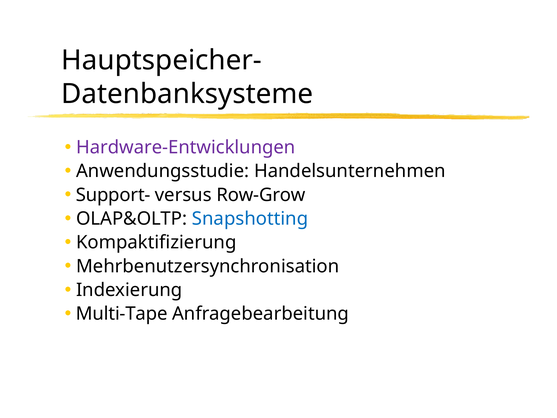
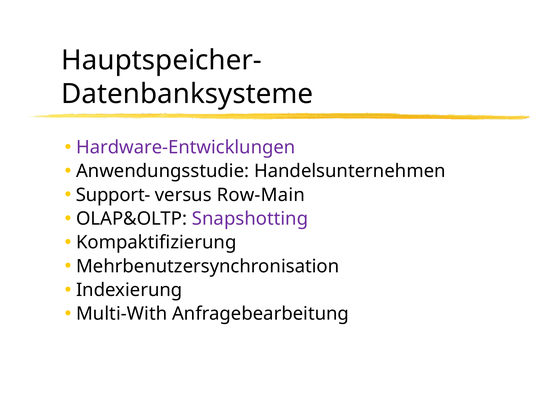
Row-Grow: Row-Grow -> Row-Main
Snapshotting colour: blue -> purple
Multi-Tape: Multi-Tape -> Multi-With
